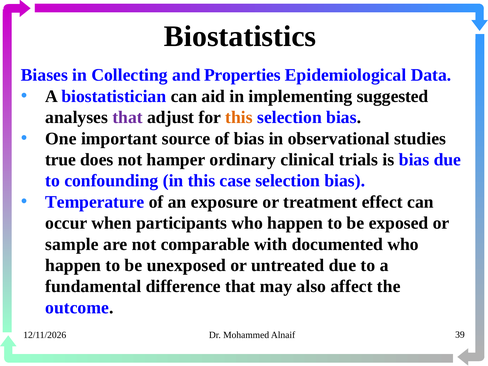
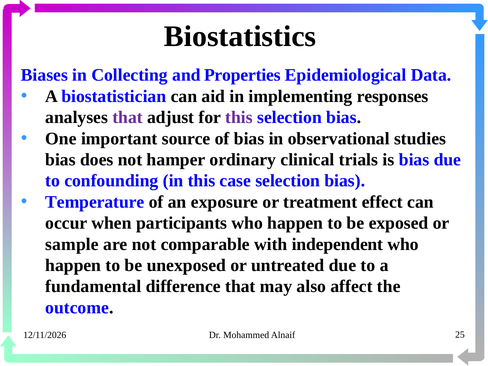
suggested: suggested -> responses
this at (239, 117) colour: orange -> purple
true at (61, 160): true -> bias
documented: documented -> independent
39: 39 -> 25
